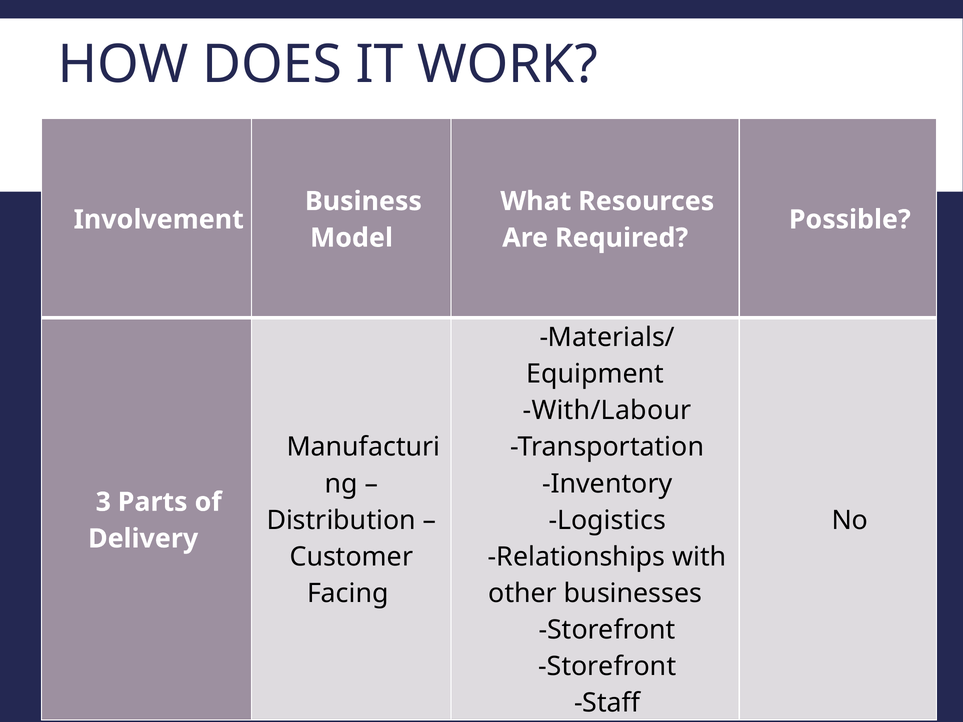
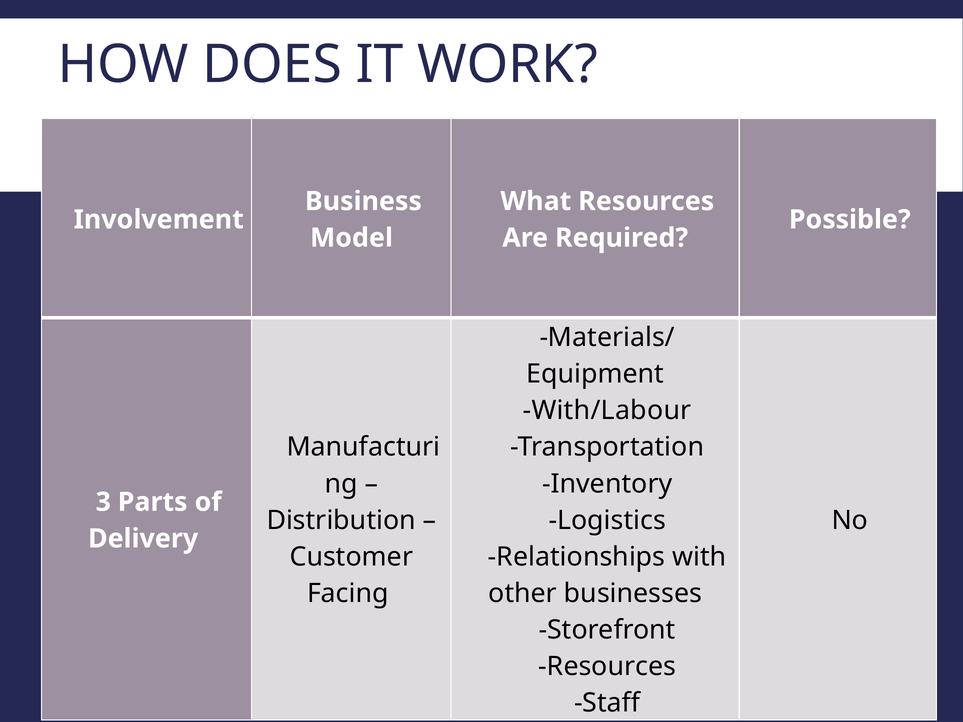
Storefront at (607, 667): Storefront -> Resources
